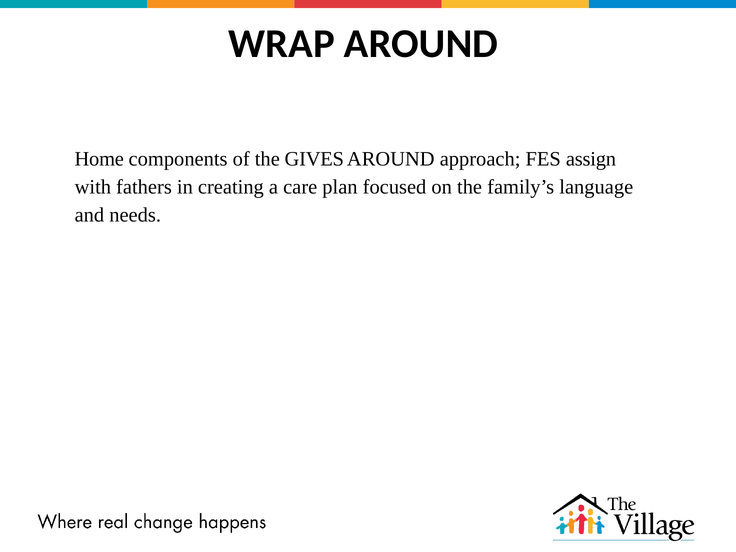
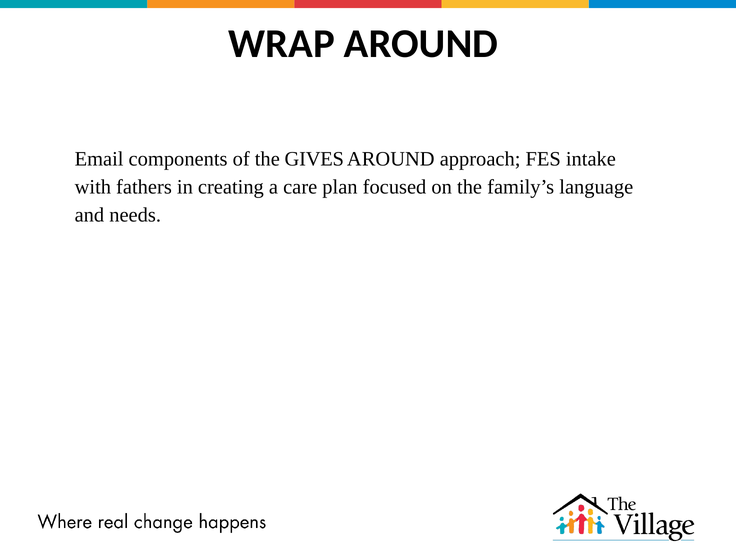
Home: Home -> Email
assign: assign -> intake
